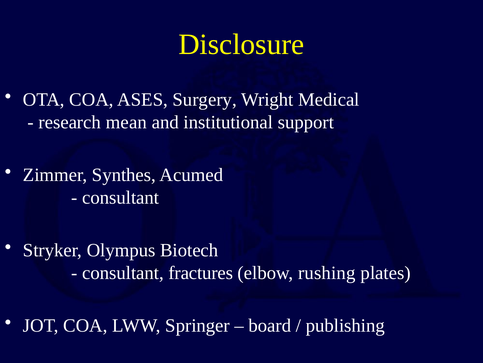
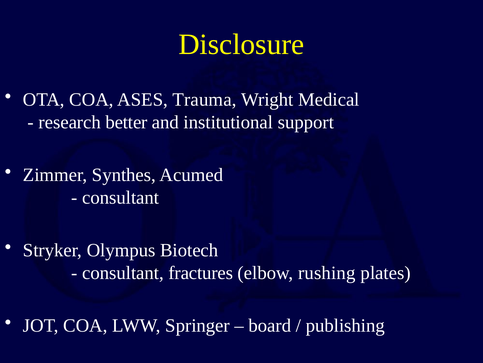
Surgery: Surgery -> Trauma
mean: mean -> better
